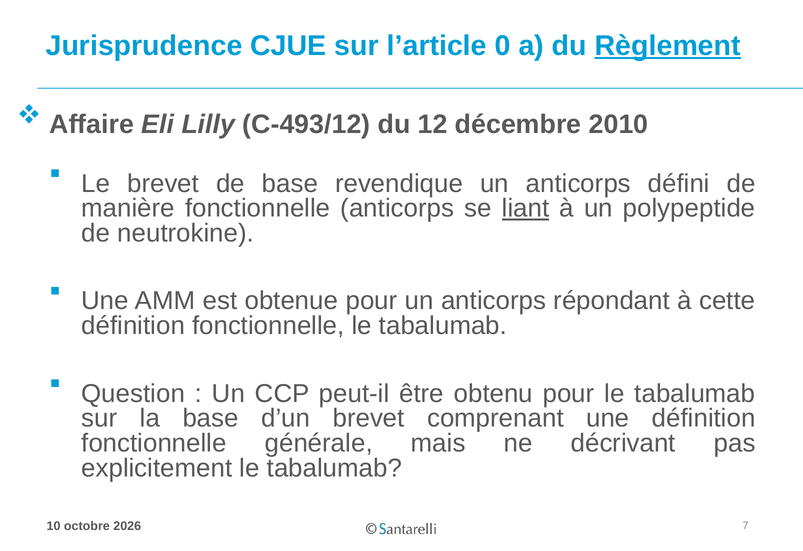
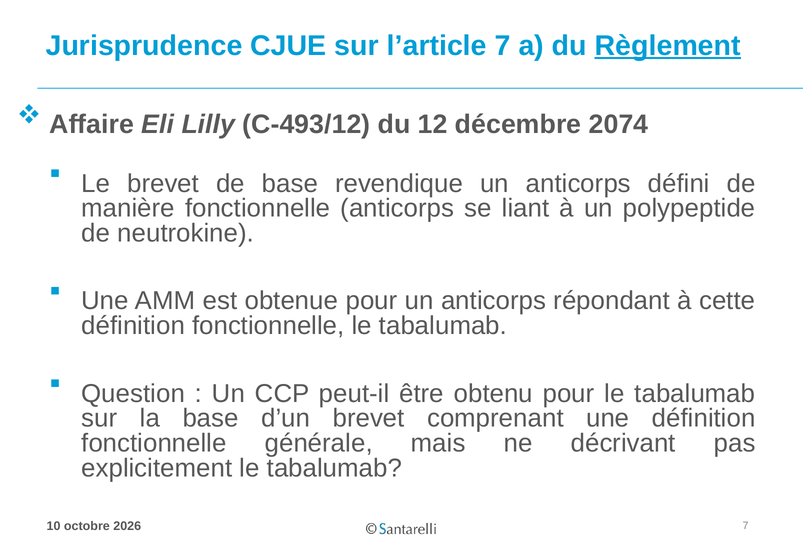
l’article 0: 0 -> 7
2010: 2010 -> 2074
liant underline: present -> none
